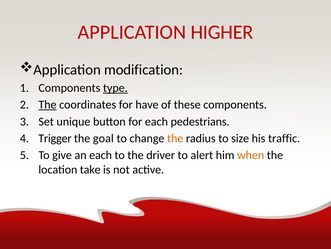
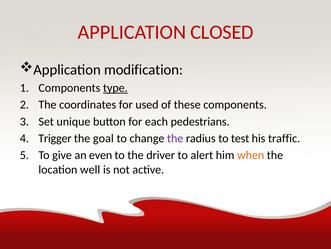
HIGHER: HIGHER -> CLOSED
The at (47, 104) underline: present -> none
have: have -> used
the at (175, 138) colour: orange -> purple
size: size -> test
an each: each -> even
take: take -> well
